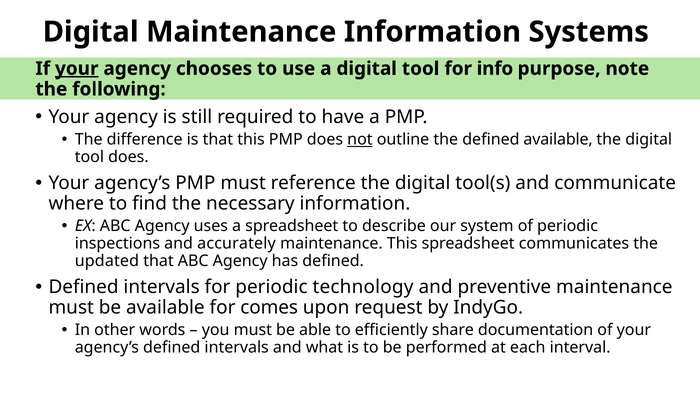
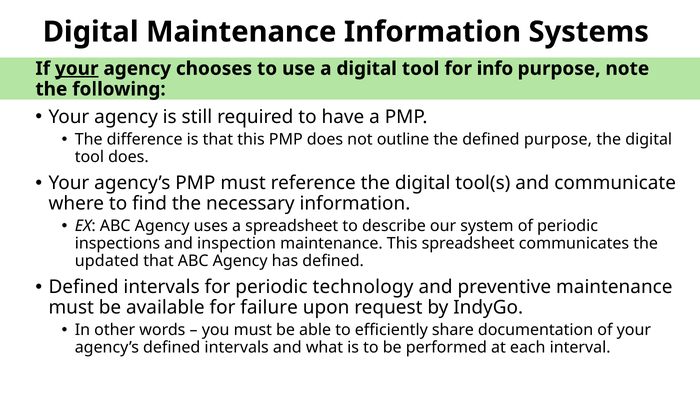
not underline: present -> none
defined available: available -> purpose
accurately: accurately -> inspection
comes: comes -> failure
